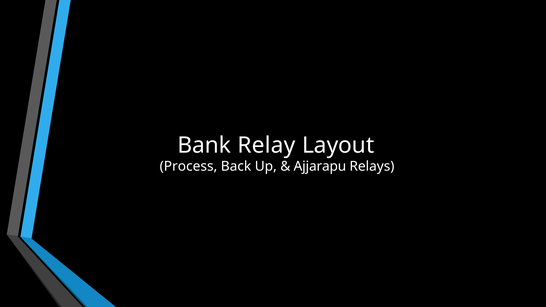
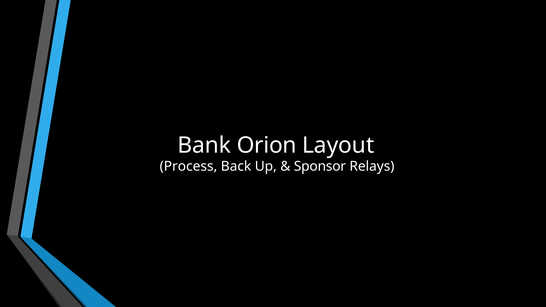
Relay: Relay -> Orion
Ajjarapu: Ajjarapu -> Sponsor
